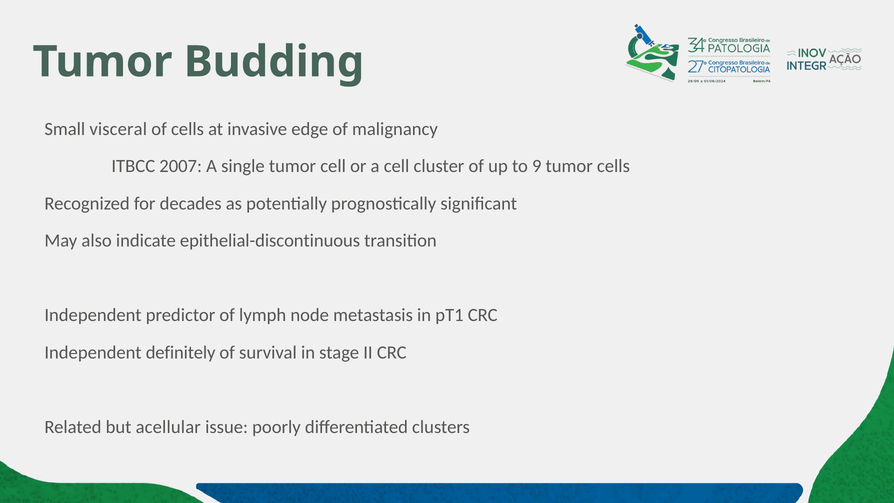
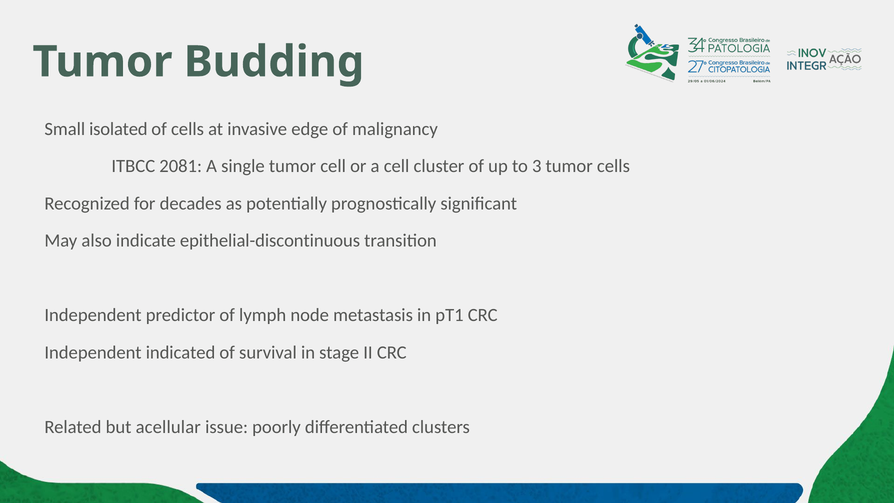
visceral: visceral -> isolated
2007: 2007 -> 2081
9: 9 -> 3
definitely: definitely -> indicated
